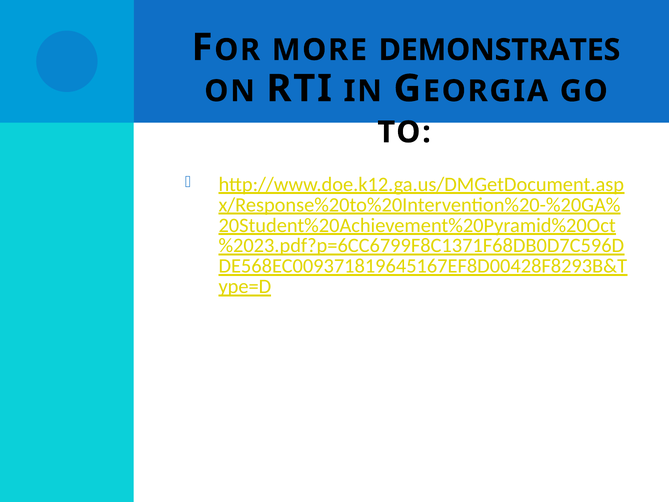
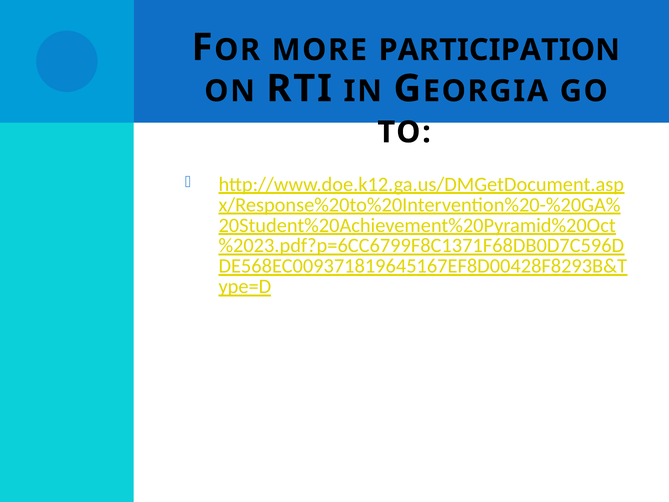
DEMONSTRATES: DEMONSTRATES -> PARTICIPATION
